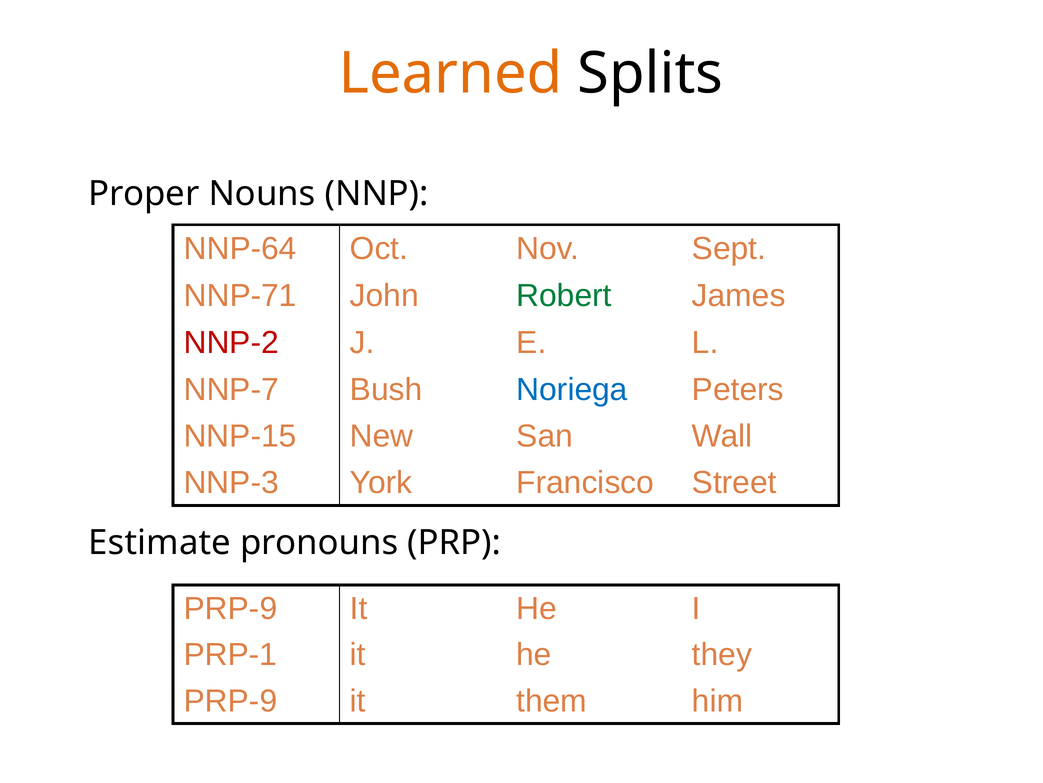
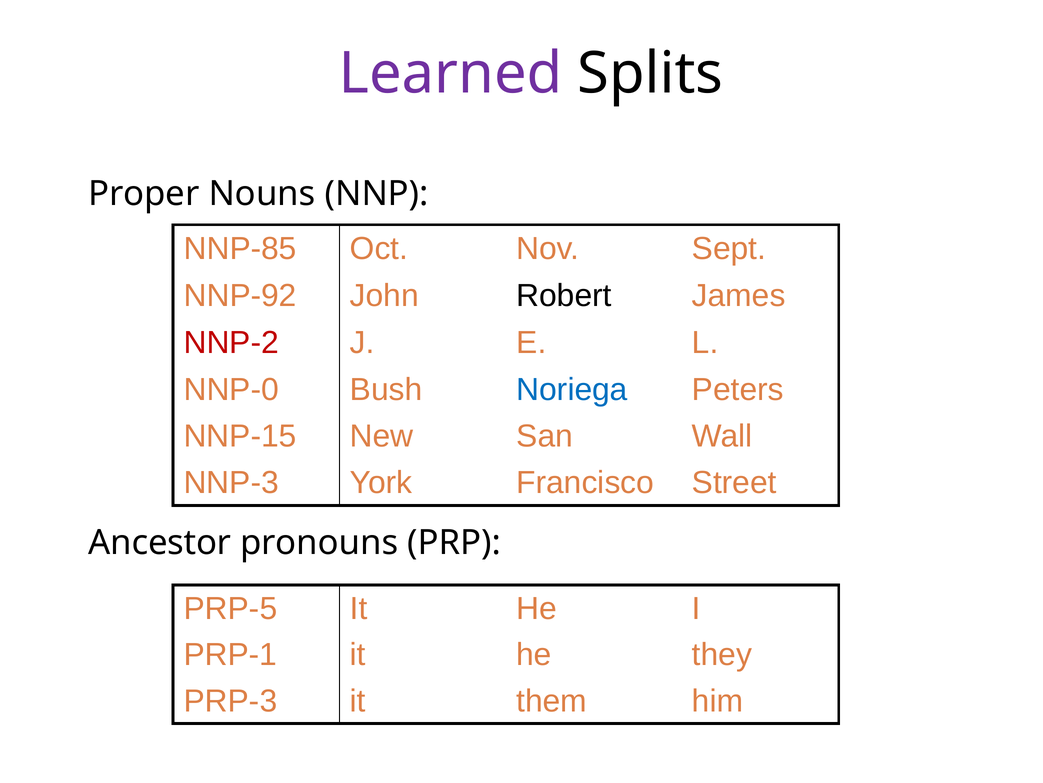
Learned colour: orange -> purple
NNP-64: NNP-64 -> NNP-85
NNP-71: NNP-71 -> NNP-92
Robert colour: green -> black
NNP-7: NNP-7 -> NNP-0
Estimate: Estimate -> Ancestor
PRP-9 at (230, 608): PRP-9 -> PRP-5
PRP-9 at (230, 700): PRP-9 -> PRP-3
